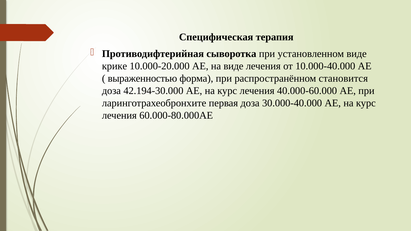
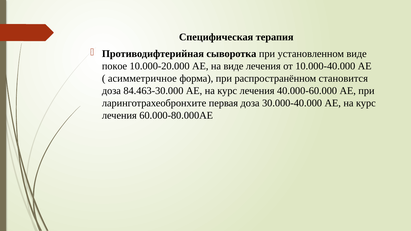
крике: крике -> покое
выраженностью: выраженностью -> асимметричное
42.194-30.000: 42.194-30.000 -> 84.463-30.000
